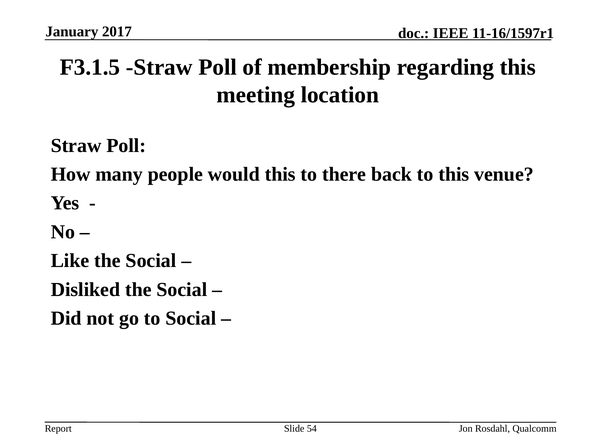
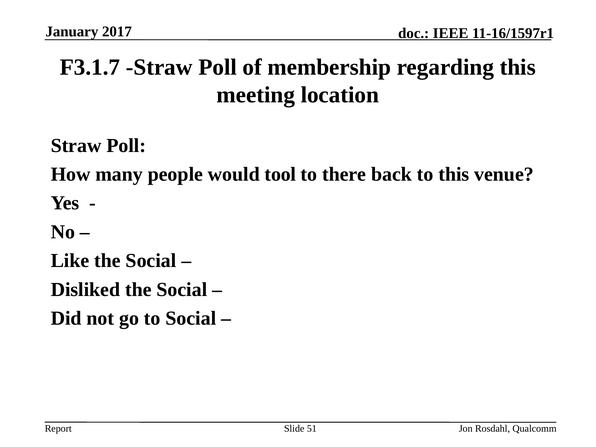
F3.1.5: F3.1.5 -> F3.1.7
would this: this -> tool
54: 54 -> 51
